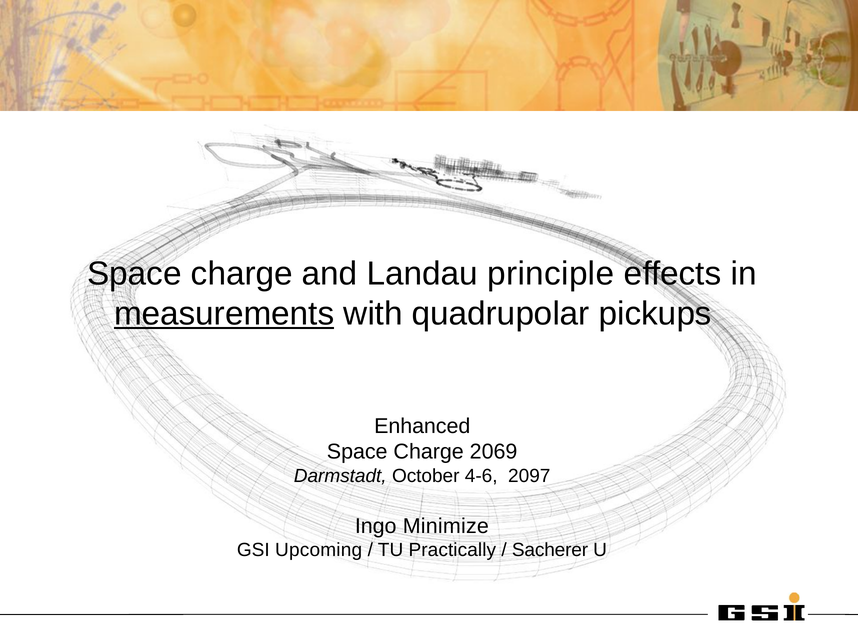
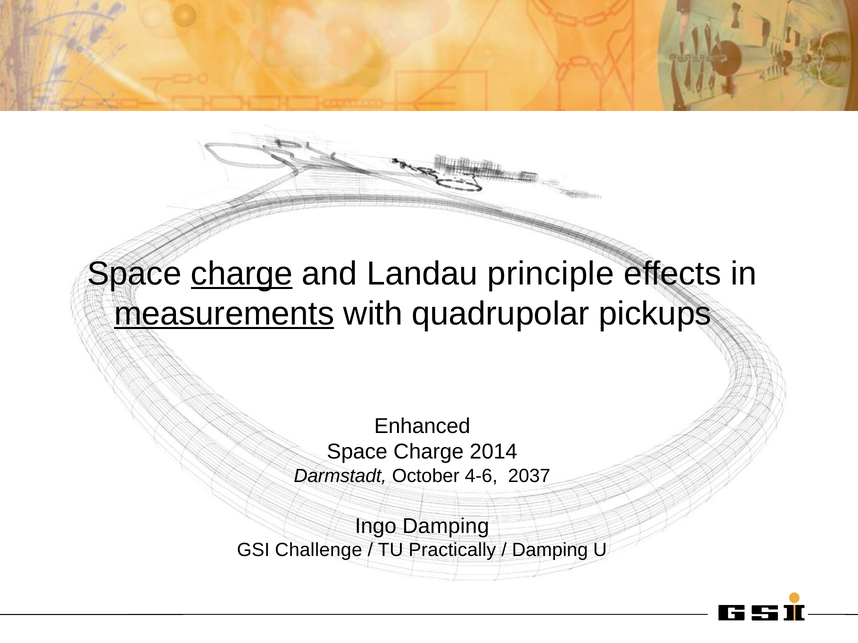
charge at (242, 274) underline: none -> present
2069: 2069 -> 2014
2097: 2097 -> 2037
Ingo Minimize: Minimize -> Damping
Upcoming: Upcoming -> Challenge
Sacherer at (550, 551): Sacherer -> Damping
